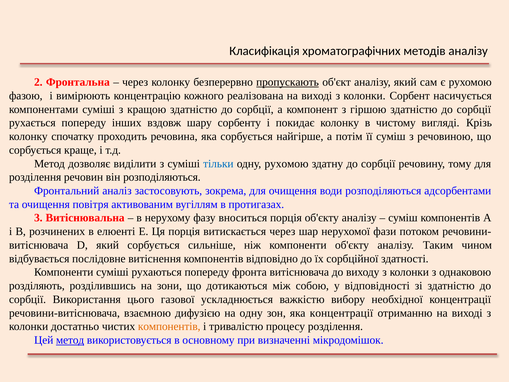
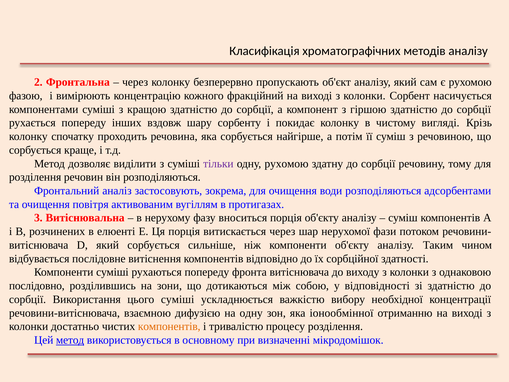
пропускають underline: present -> none
реалізована: реалізована -> фракційний
тільки colour: blue -> purple
розділяють: розділяють -> послідовно
цього газової: газової -> суміші
яка концентрації: концентрації -> іонообмінної
